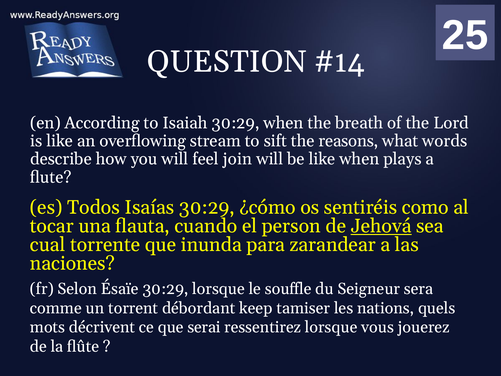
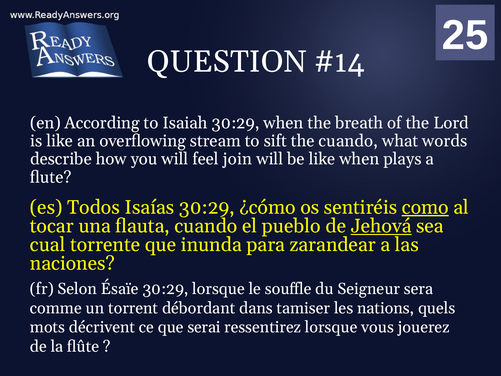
the reasons: reasons -> cuando
como underline: none -> present
person: person -> pueblo
keep: keep -> dans
